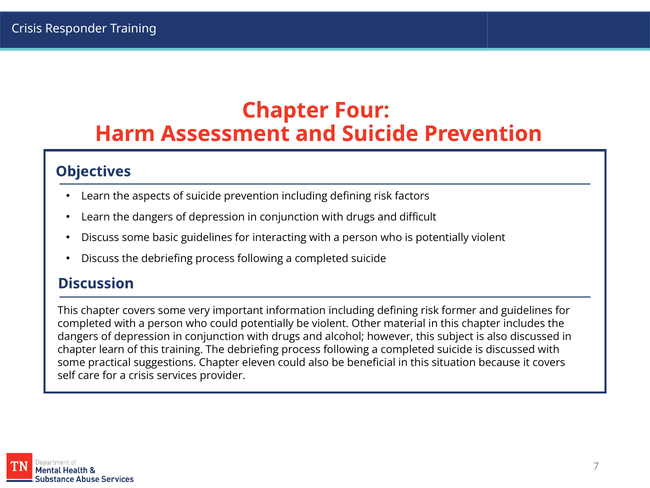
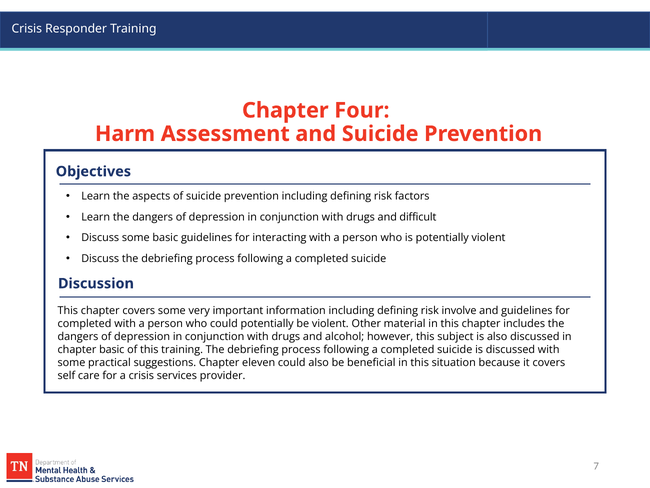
former: former -> involve
chapter learn: learn -> basic
